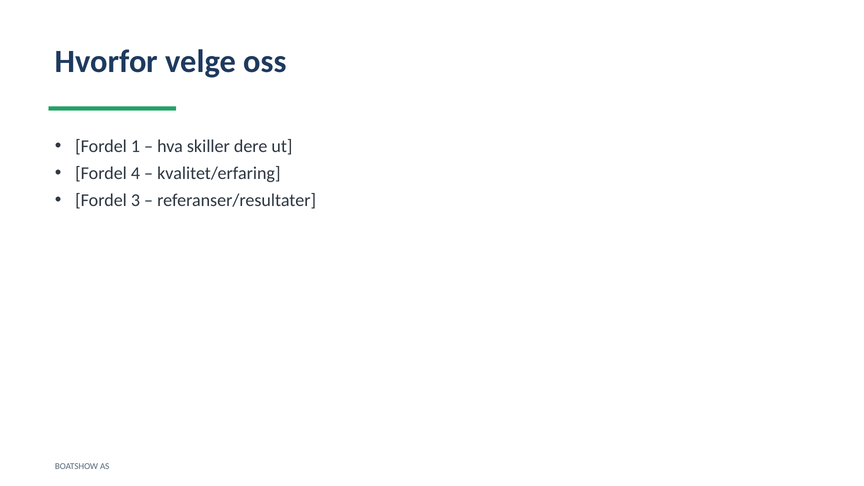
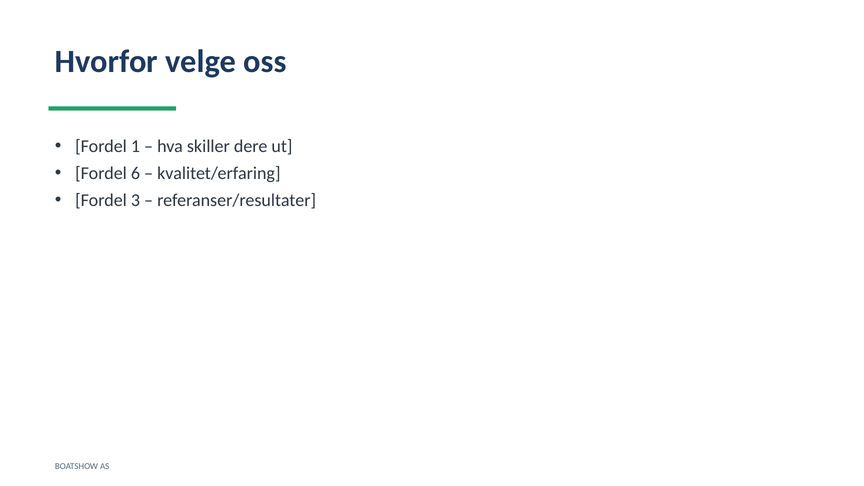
4: 4 -> 6
